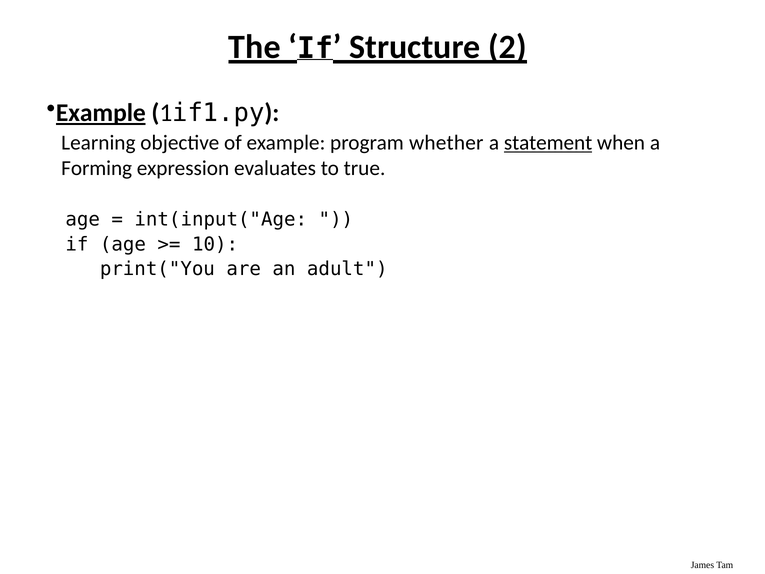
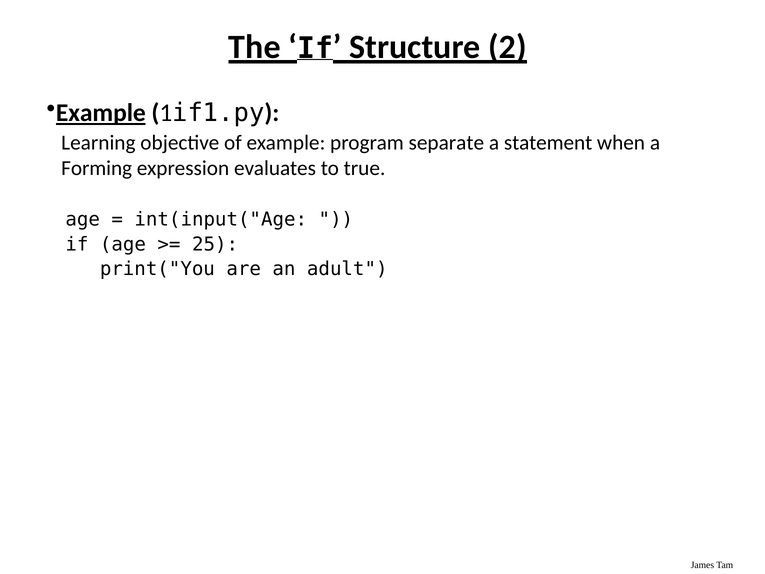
whether: whether -> separate
statement underline: present -> none
10: 10 -> 25
